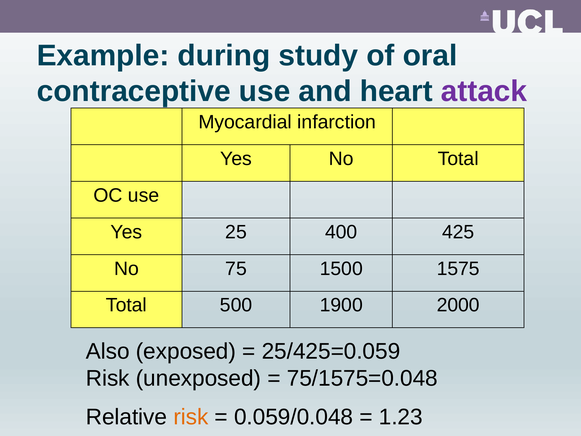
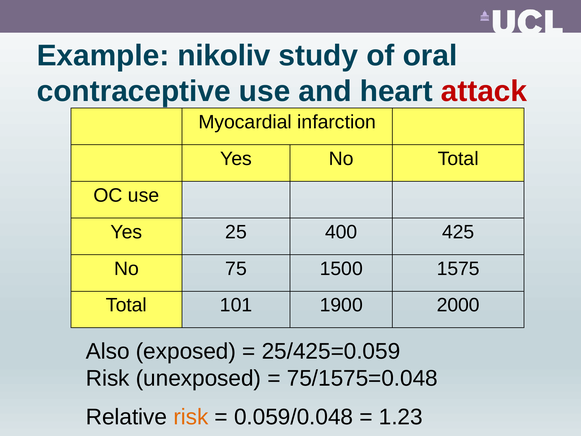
during: during -> nikoliv
attack colour: purple -> red
500: 500 -> 101
